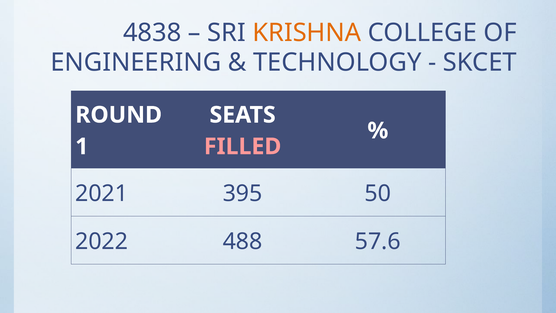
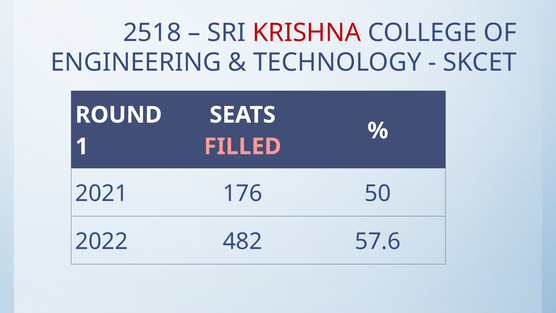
4838: 4838 -> 2518
KRISHNA colour: orange -> red
395: 395 -> 176
488: 488 -> 482
